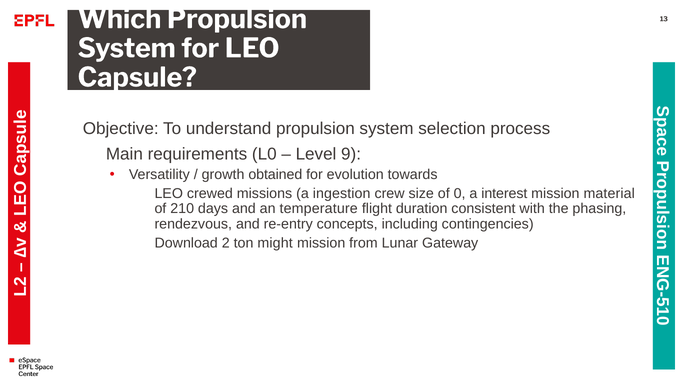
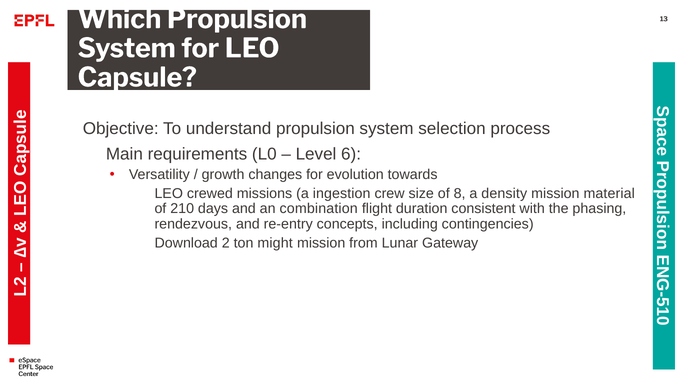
9: 9 -> 6
obtained: obtained -> changes
of 0: 0 -> 8
interest: interest -> density
temperature: temperature -> combination
